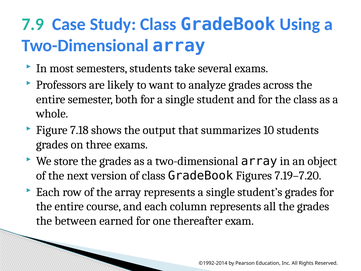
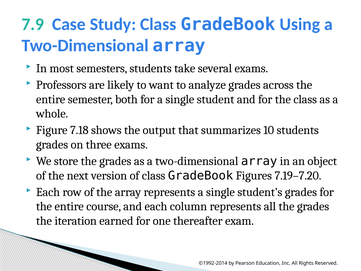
between: between -> iteration
